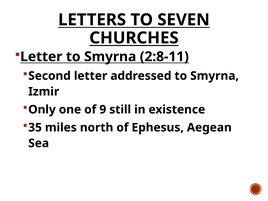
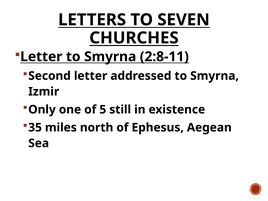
9: 9 -> 5
